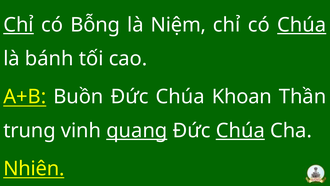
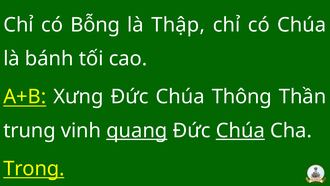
Chỉ at (18, 25) underline: present -> none
Niệm: Niệm -> Thập
Chúa at (302, 25) underline: present -> none
Buồn: Buồn -> Xưng
Khoan: Khoan -> Thông
Nhiên: Nhiên -> Trong
